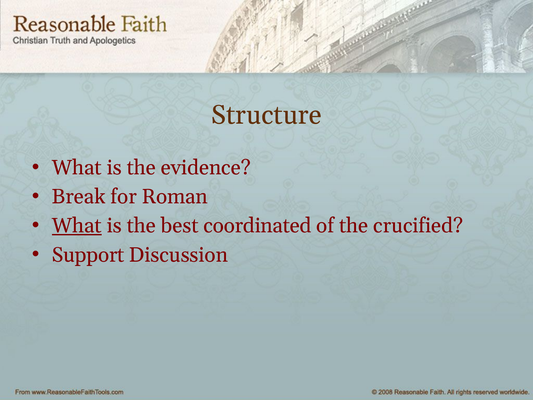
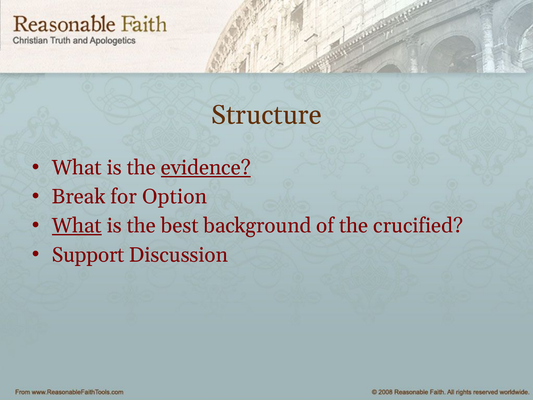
evidence underline: none -> present
Roman: Roman -> Option
coordinated: coordinated -> background
